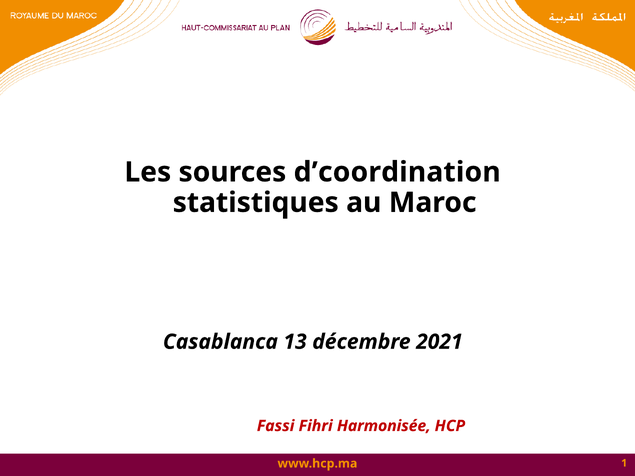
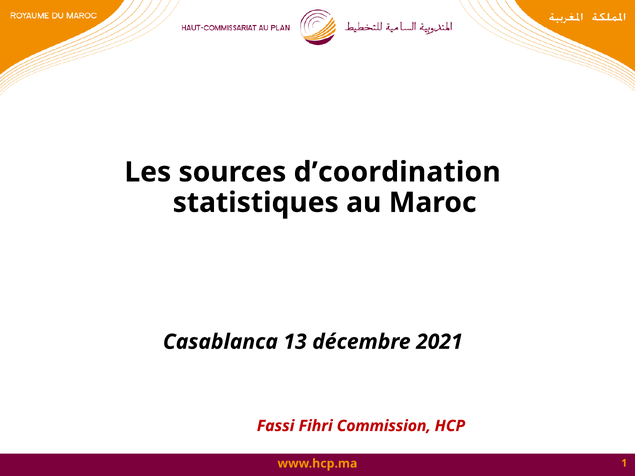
Harmonisée: Harmonisée -> Commission
